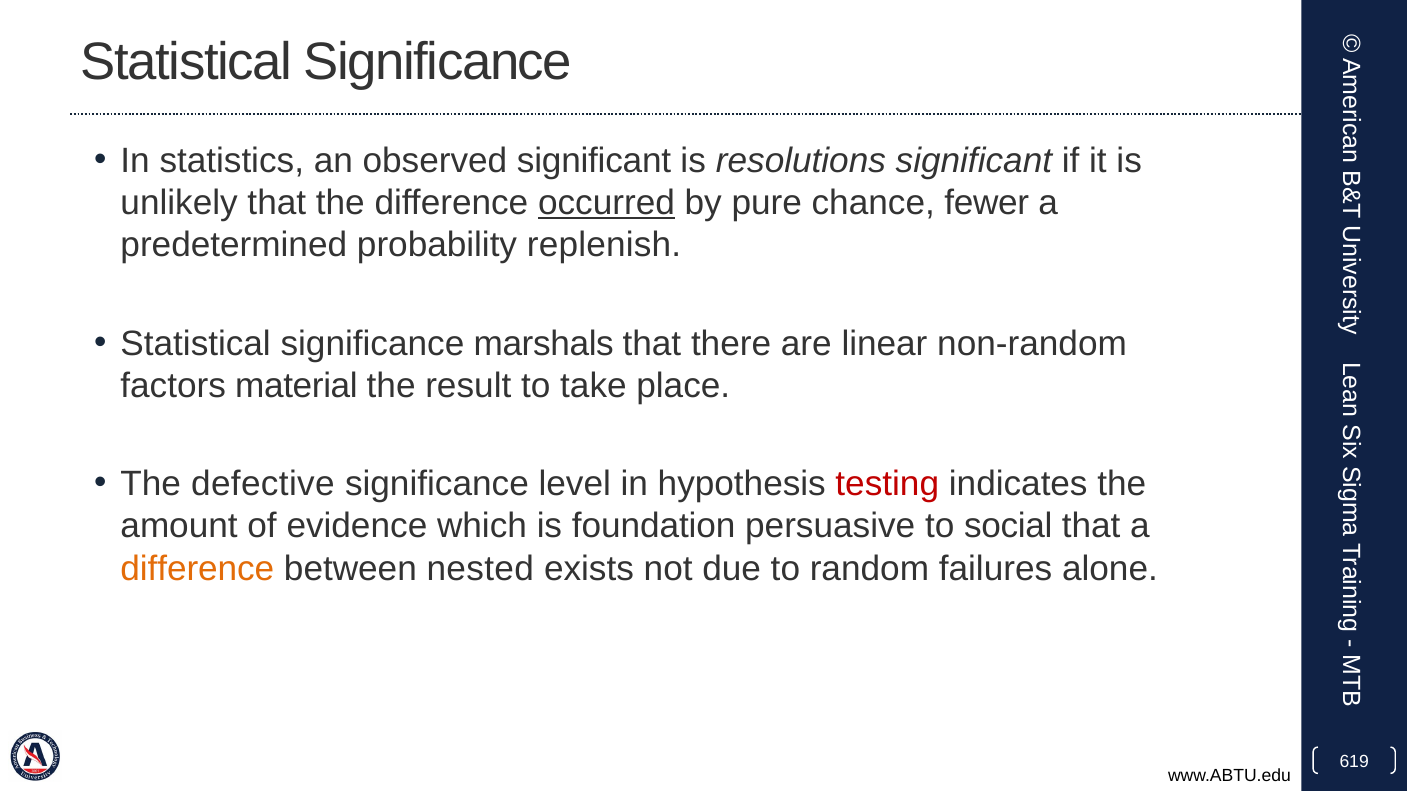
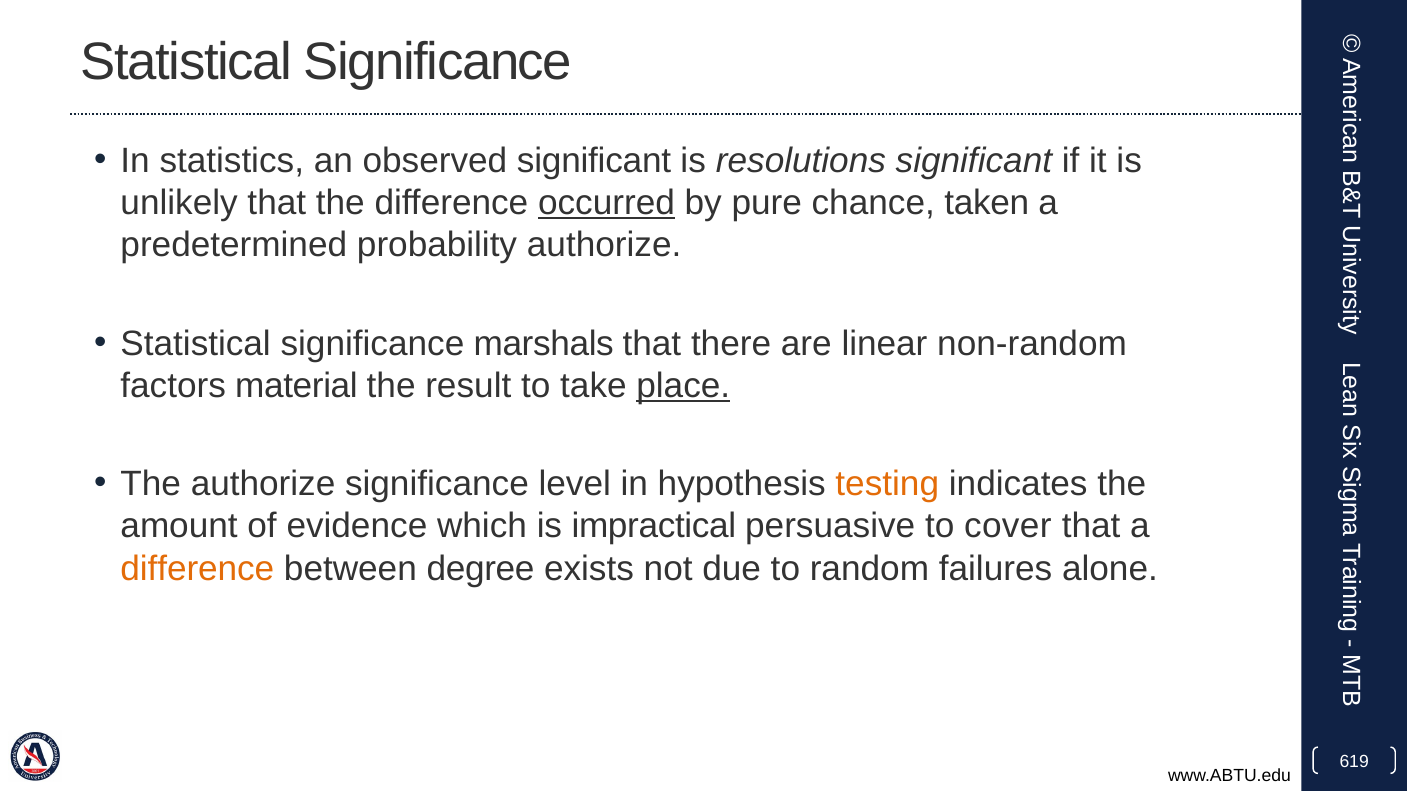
fewer: fewer -> taken
probability replenish: replenish -> authorize
place underline: none -> present
The defective: defective -> authorize
testing colour: red -> orange
foundation: foundation -> impractical
social: social -> cover
nested: nested -> degree
